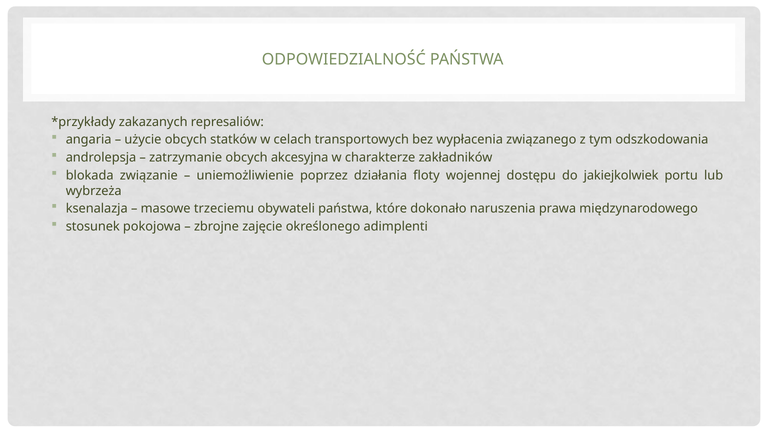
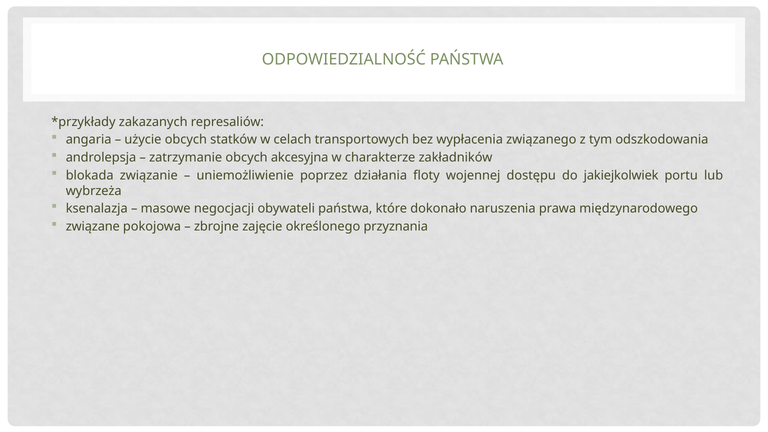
trzeciemu: trzeciemu -> negocjacji
stosunek: stosunek -> związane
adimplenti: adimplenti -> przyznania
